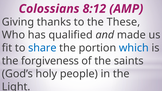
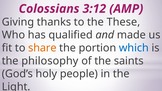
8:12: 8:12 -> 3:12
share colour: blue -> orange
forgiveness: forgiveness -> philosophy
